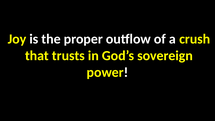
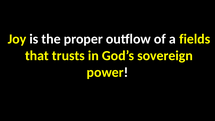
crush: crush -> fields
